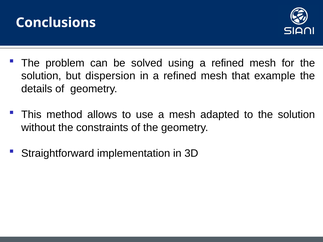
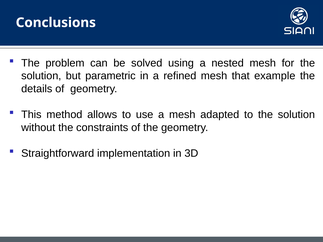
using a refined: refined -> nested
dispersion: dispersion -> parametric
